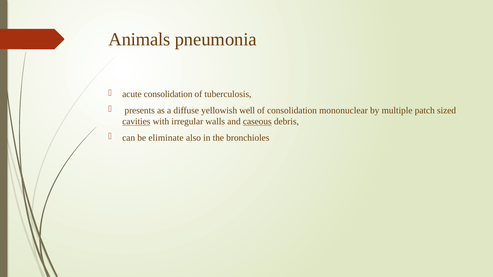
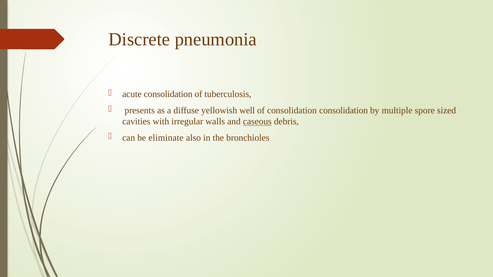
Animals: Animals -> Discrete
consolidation mononuclear: mononuclear -> consolidation
patch: patch -> spore
cavities underline: present -> none
